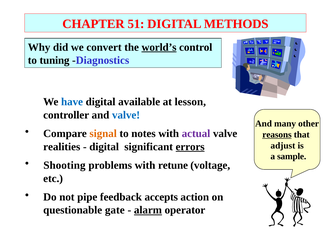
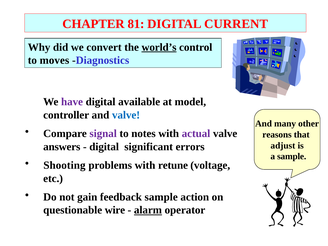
51: 51 -> 81
METHODS: METHODS -> CURRENT
tuning: tuning -> moves
have colour: blue -> purple
lesson: lesson -> model
signal colour: orange -> purple
reasons underline: present -> none
realities: realities -> answers
errors underline: present -> none
pipe: pipe -> gain
feedback accepts: accepts -> sample
gate: gate -> wire
